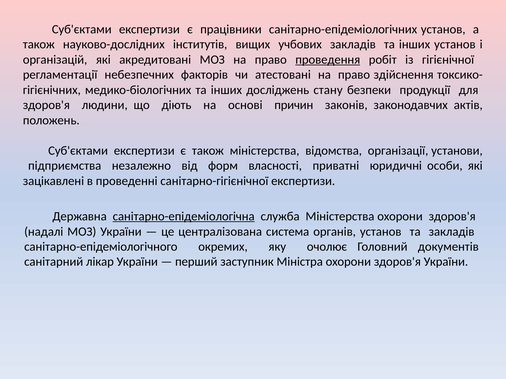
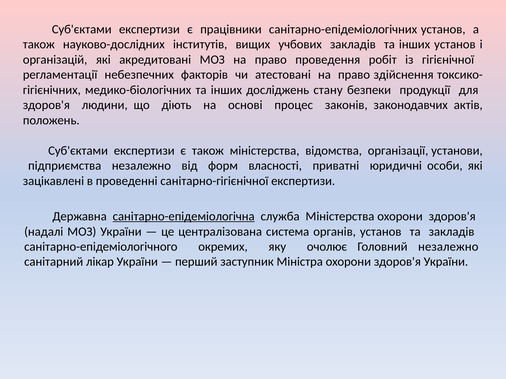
проведення underline: present -> none
причин: причин -> процес
Головний документів: документів -> незалежно
